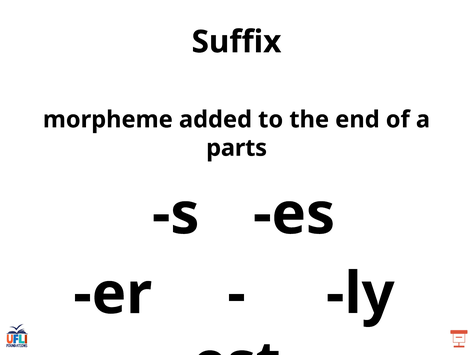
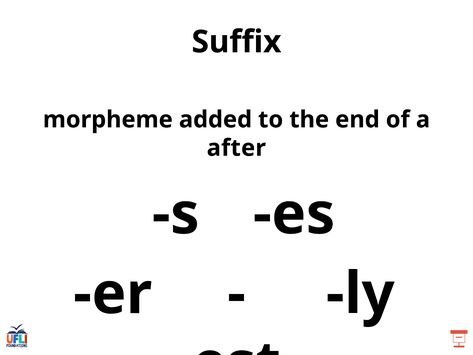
parts: parts -> after
